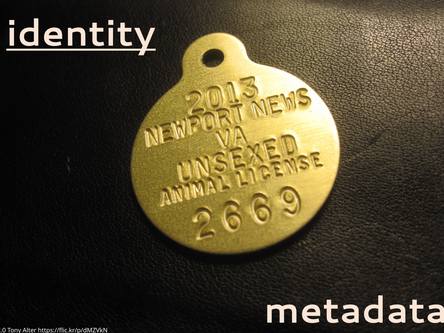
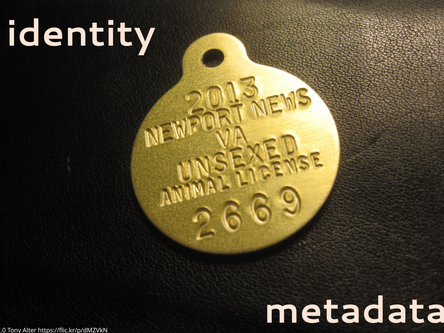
identity underline: present -> none
